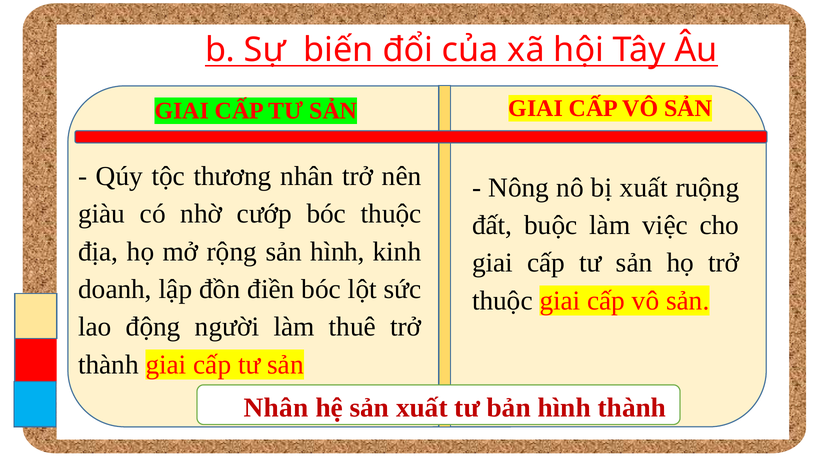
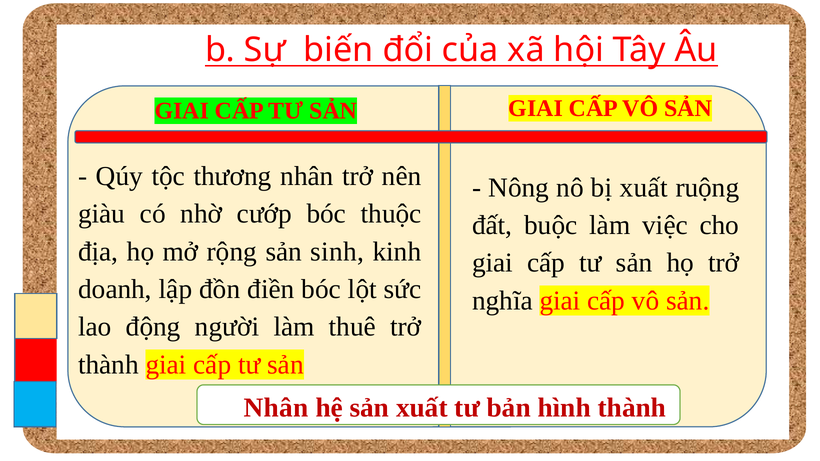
sản hình: hình -> sinh
thuộc at (502, 301): thuộc -> nghĩa
